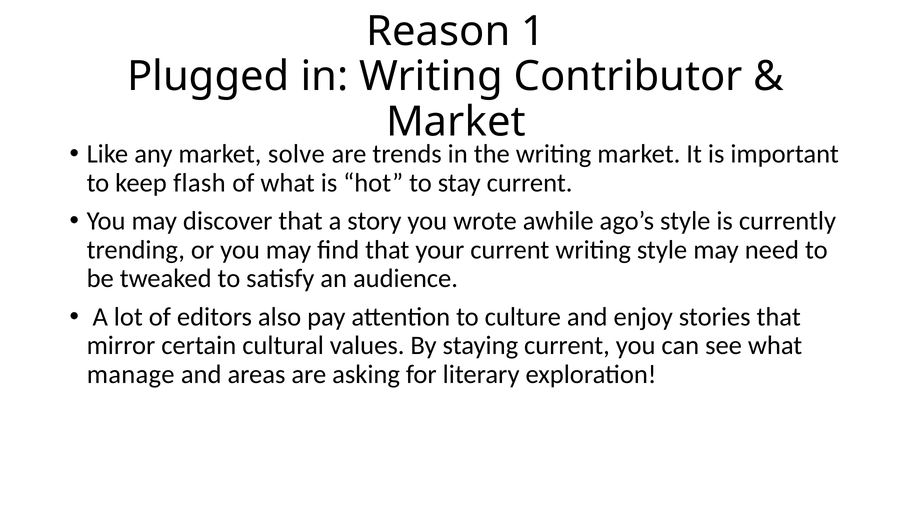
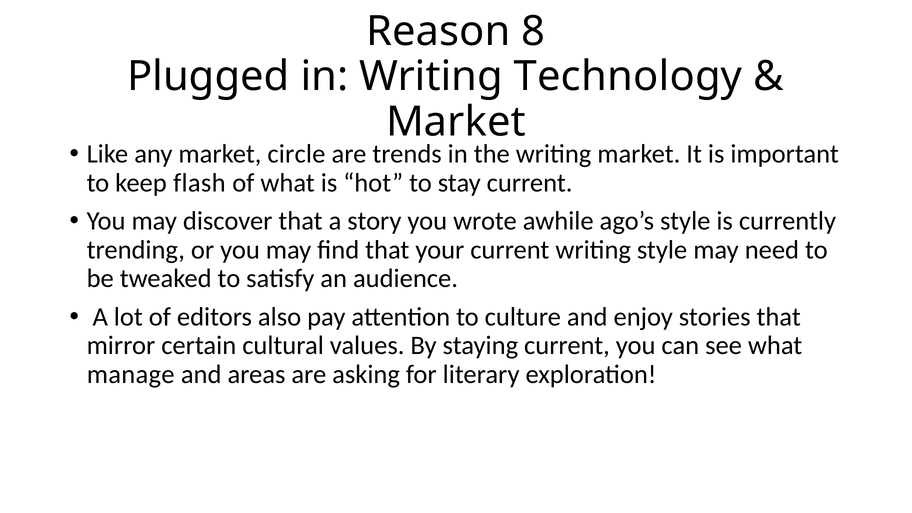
1: 1 -> 8
Contributor: Contributor -> Technology
solve: solve -> circle
